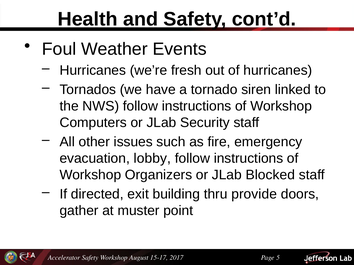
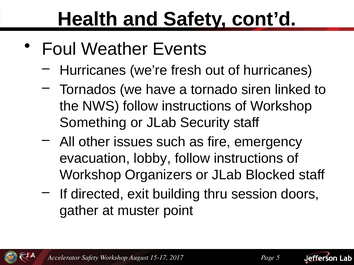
Computers: Computers -> Something
provide: provide -> session
